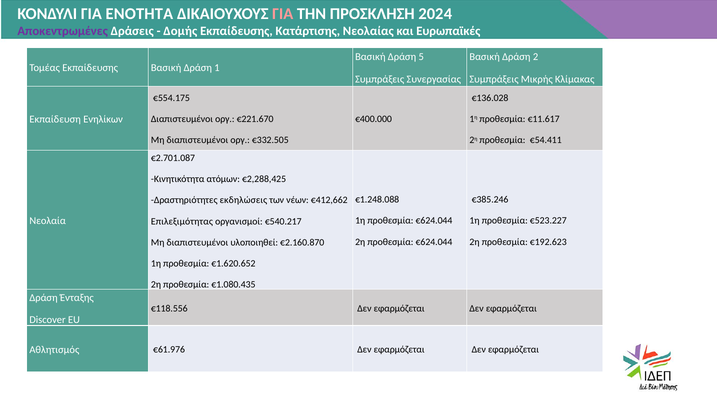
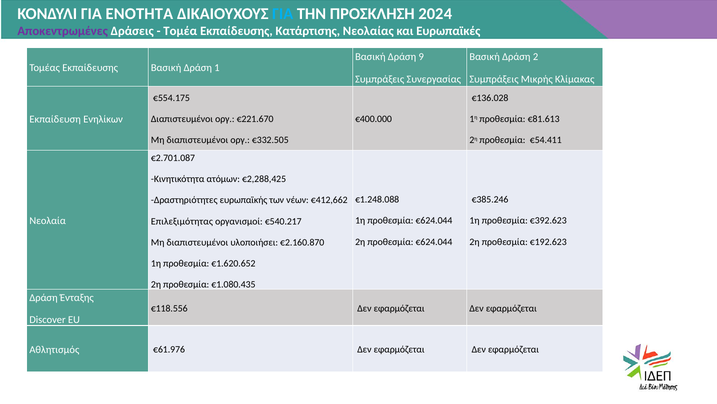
ΓΙΑ at (283, 14) colour: pink -> light blue
Δομής: Δομής -> Τομέα
5: 5 -> 9
€11.617: €11.617 -> €81.613
εκδηλώσεις: εκδηλώσεις -> ευρωπαϊκής
€523.227: €523.227 -> €392.623
υλοποιηθεί: υλοποιηθεί -> υλοποιήσει
